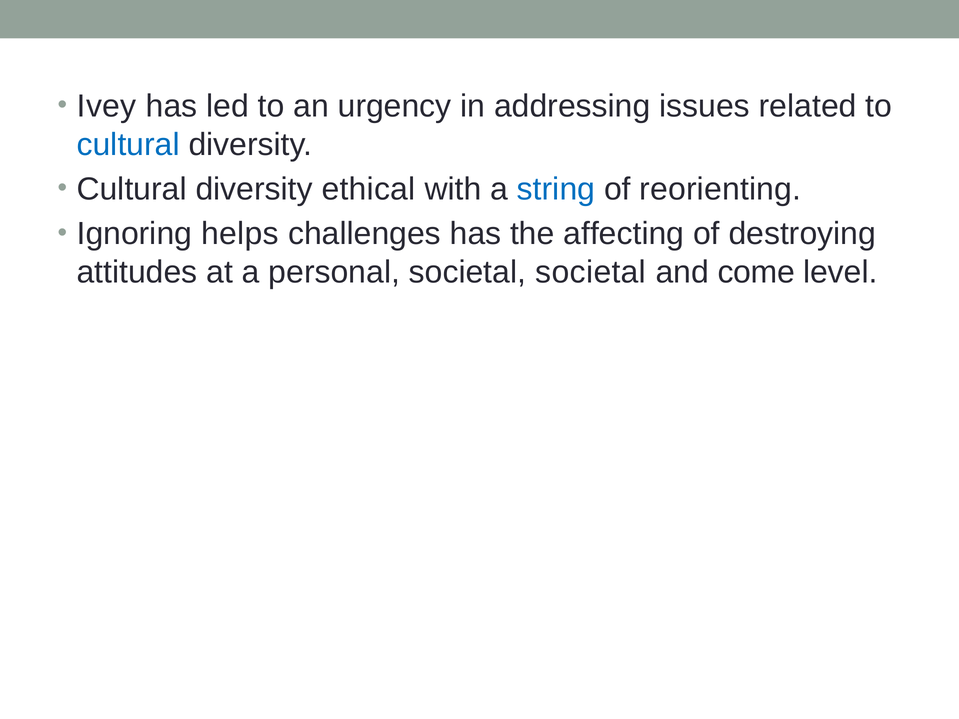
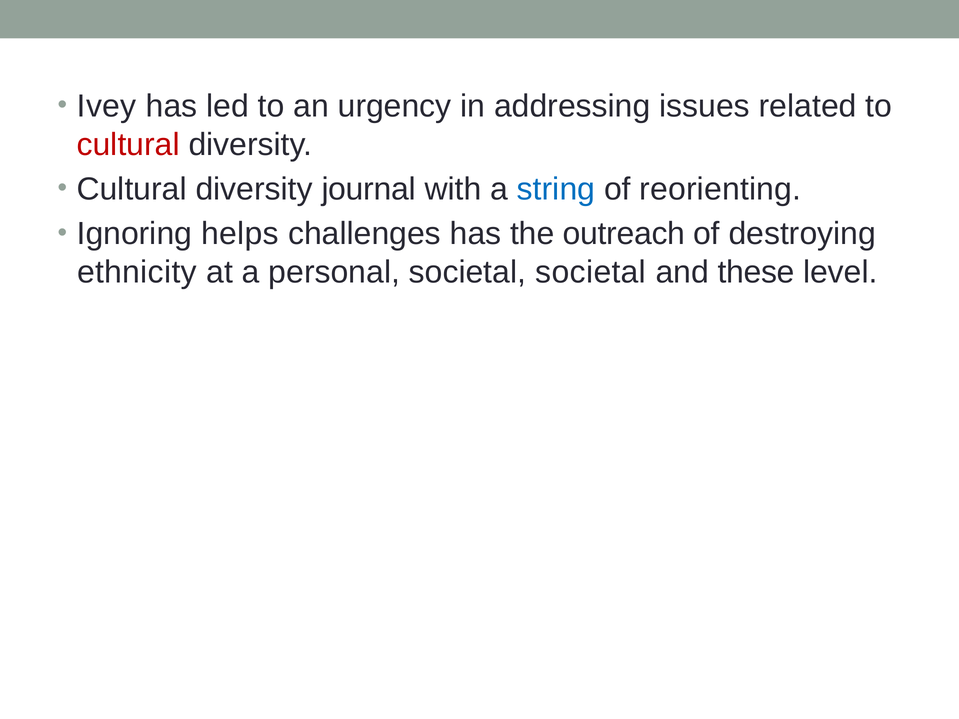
cultural at (128, 145) colour: blue -> red
ethical: ethical -> journal
affecting: affecting -> outreach
attitudes: attitudes -> ethnicity
come: come -> these
